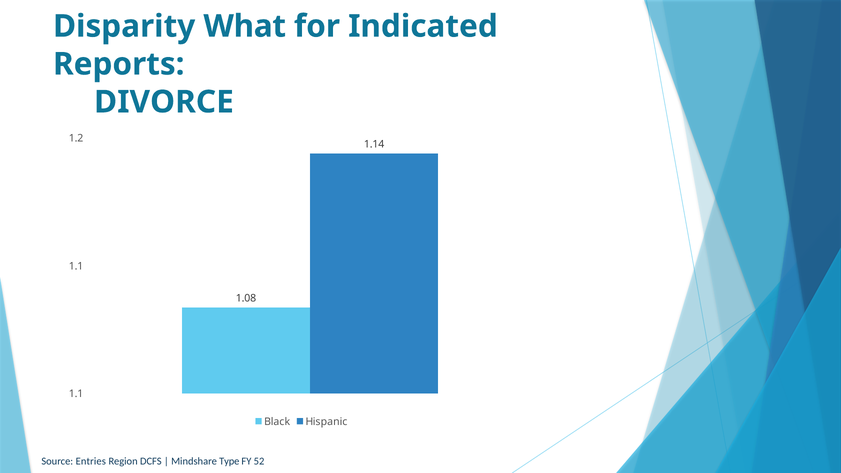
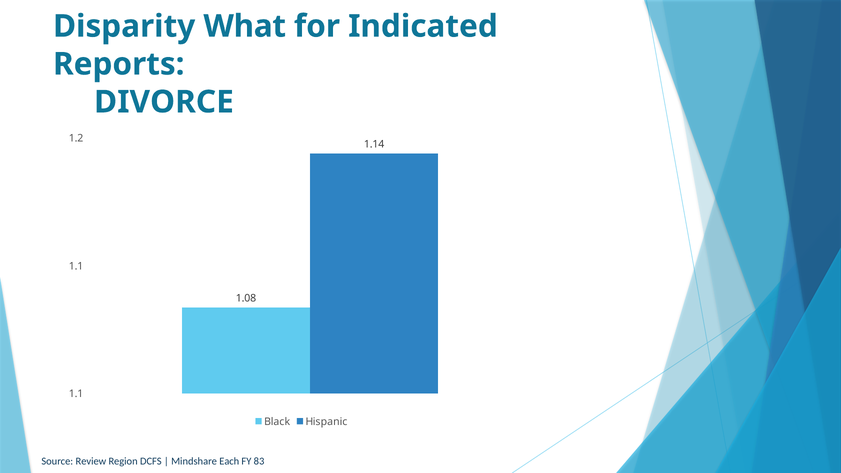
Entries: Entries -> Review
Type: Type -> Each
52: 52 -> 83
